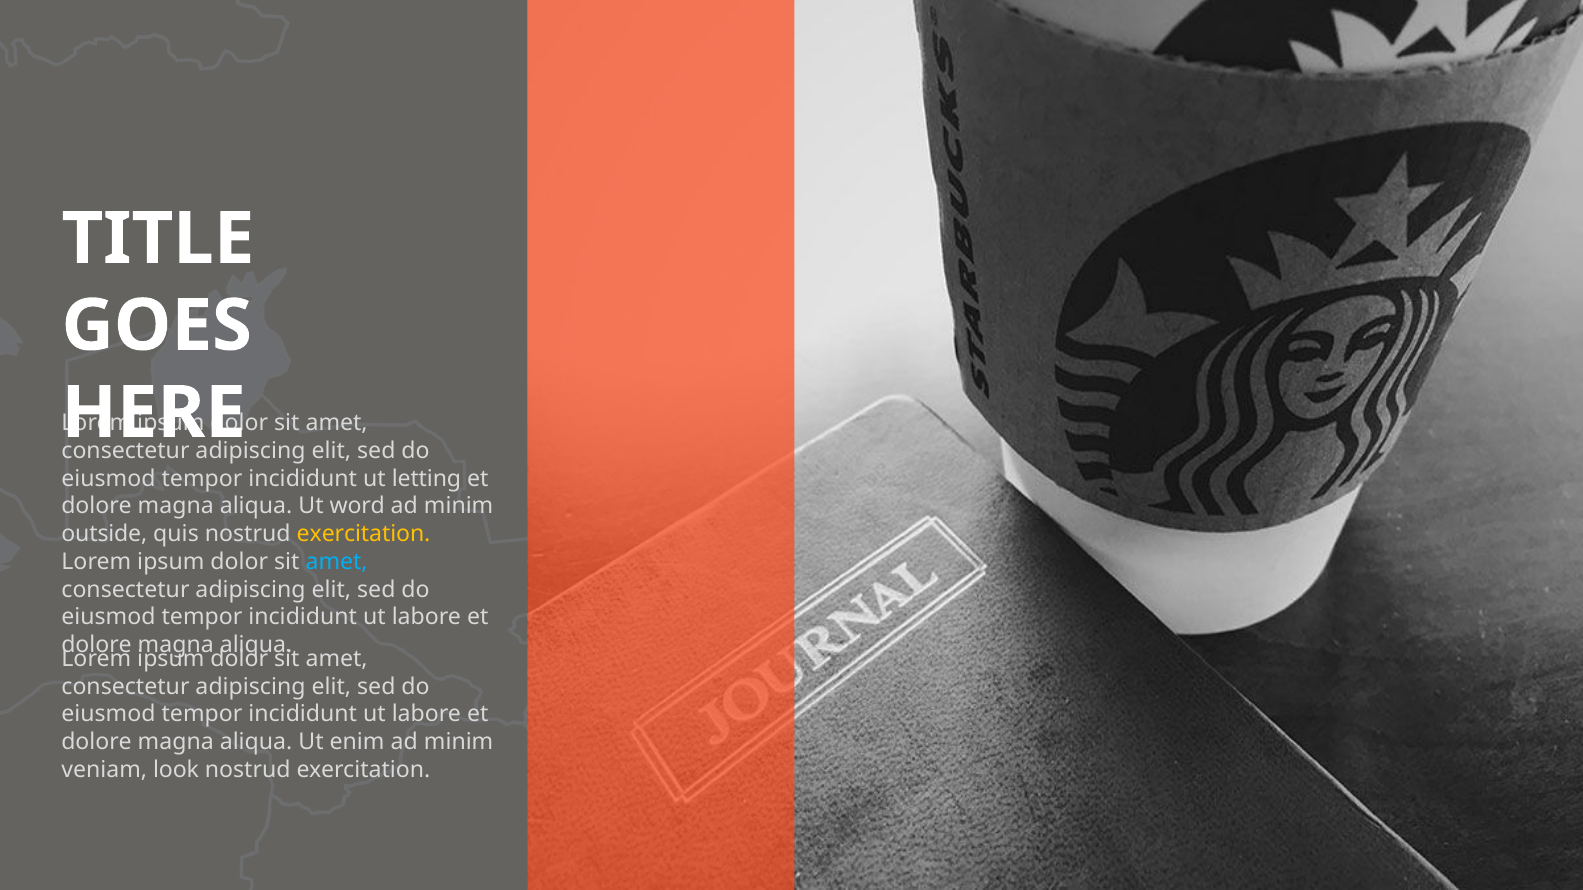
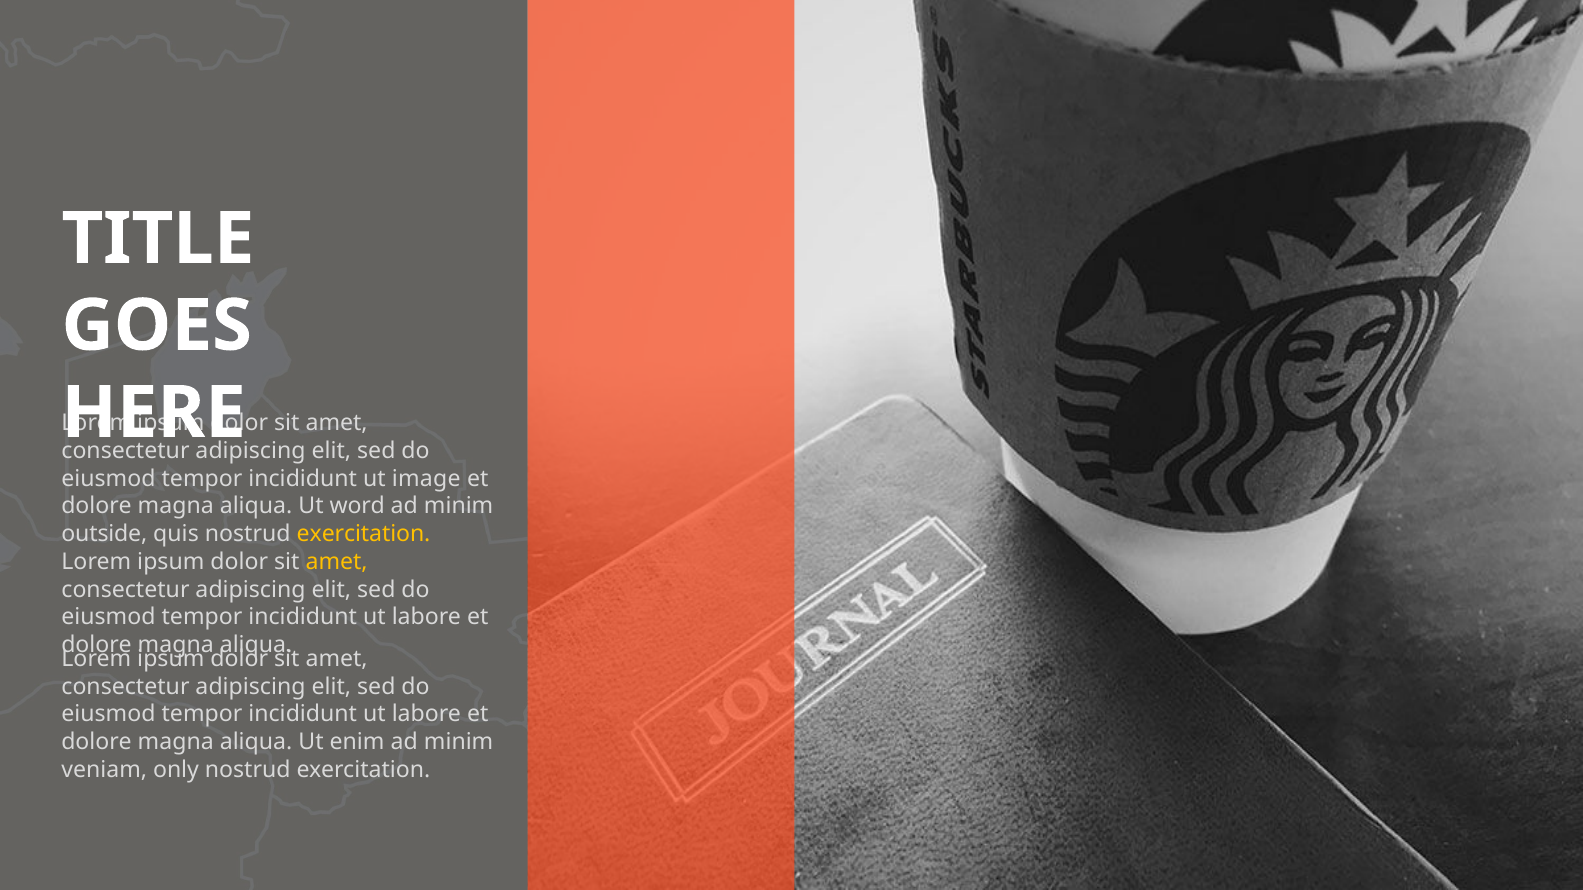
letting: letting -> image
amet at (337, 562) colour: light blue -> yellow
look: look -> only
